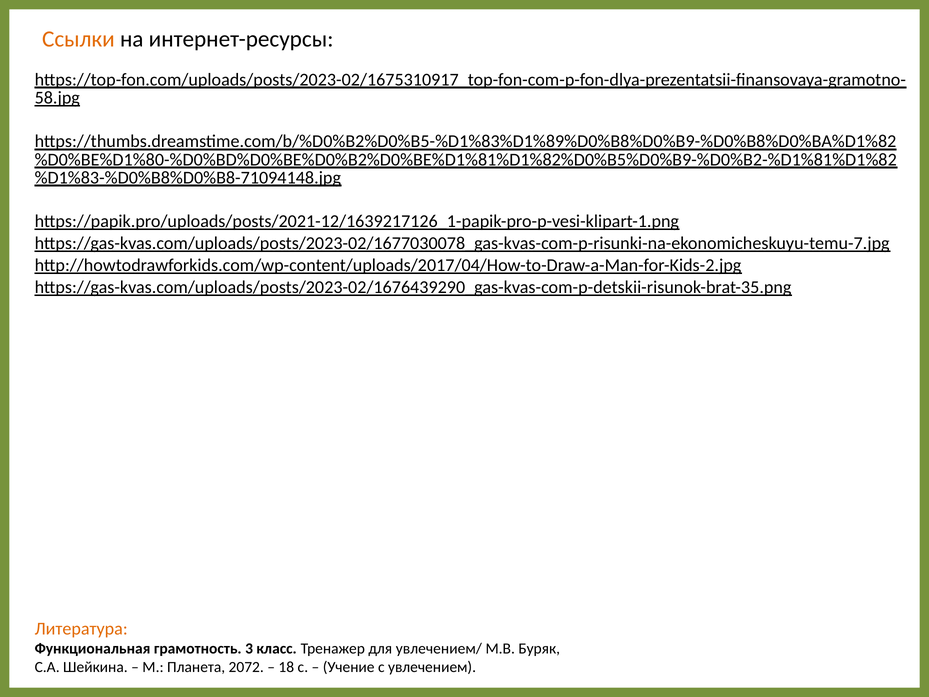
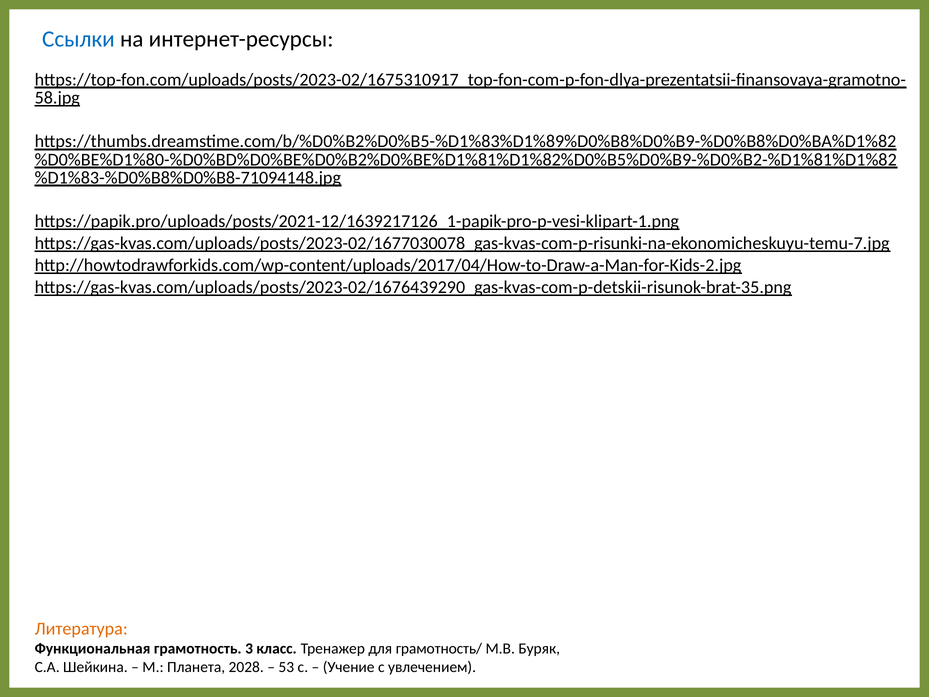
Ссылки colour: orange -> blue
увлечением/: увлечением/ -> грамотность/
2072: 2072 -> 2028
18: 18 -> 53
